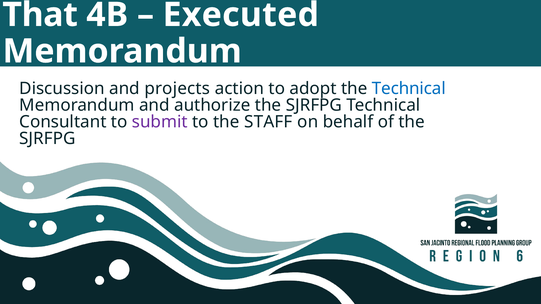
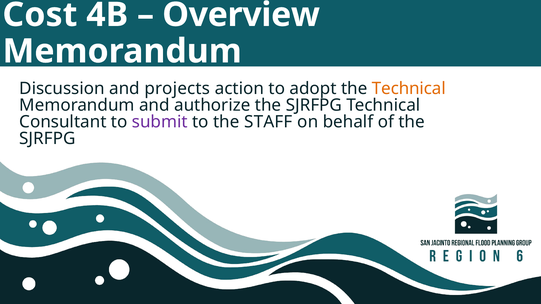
That: That -> Cost
Executed: Executed -> Overview
Technical at (409, 89) colour: blue -> orange
